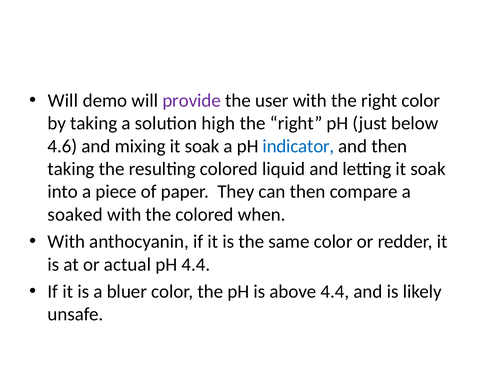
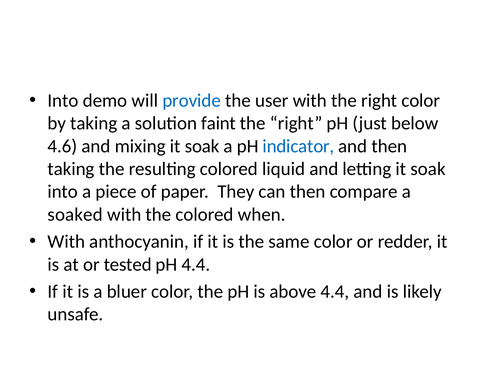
Will at (63, 101): Will -> Into
provide colour: purple -> blue
high: high -> faint
actual: actual -> tested
